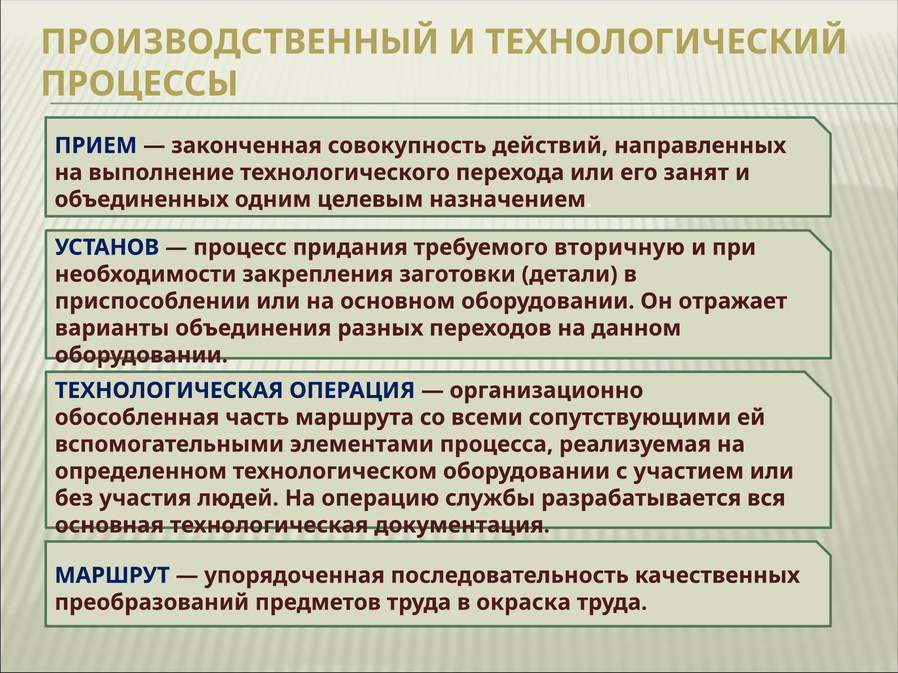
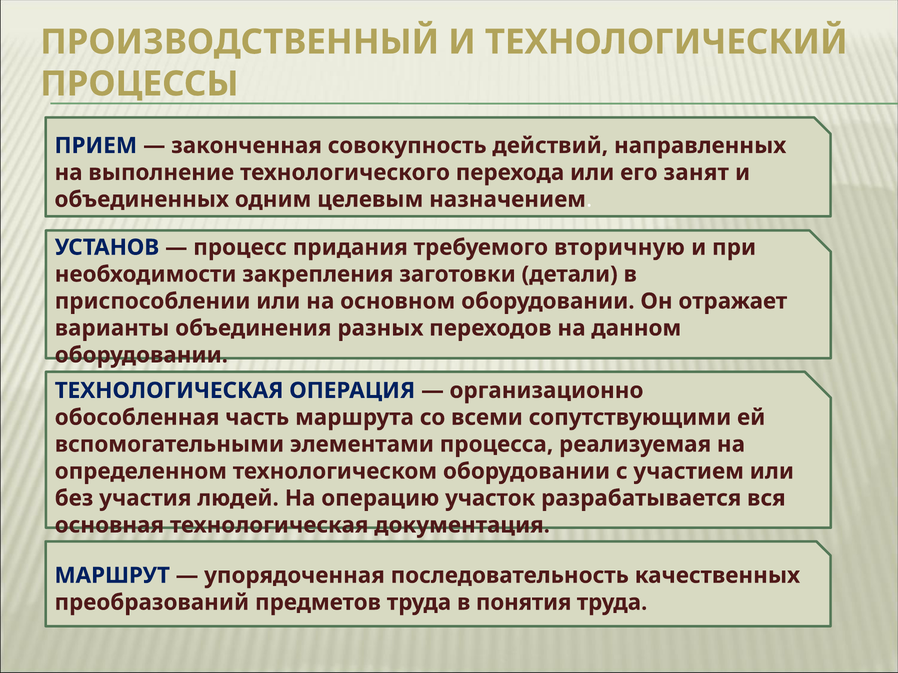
службы: службы -> участок
окраска: окраска -> понятия
